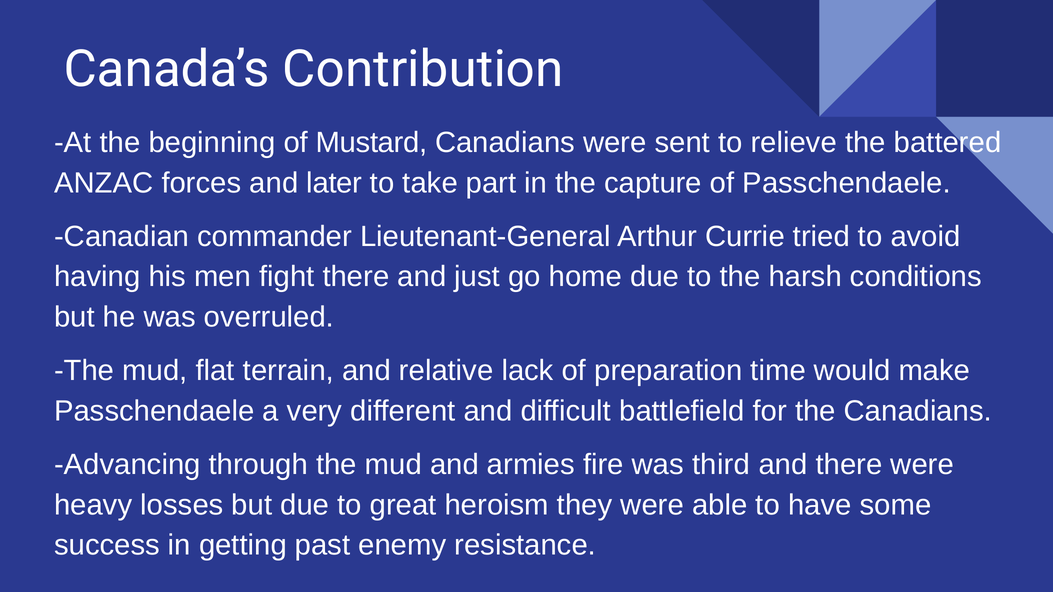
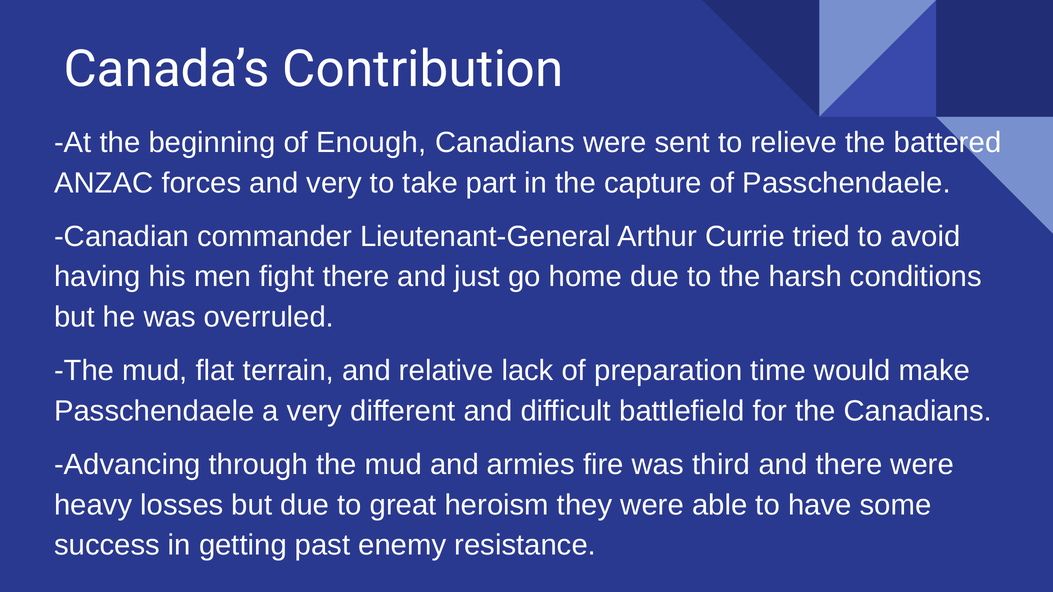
Mustard: Mustard -> Enough
and later: later -> very
